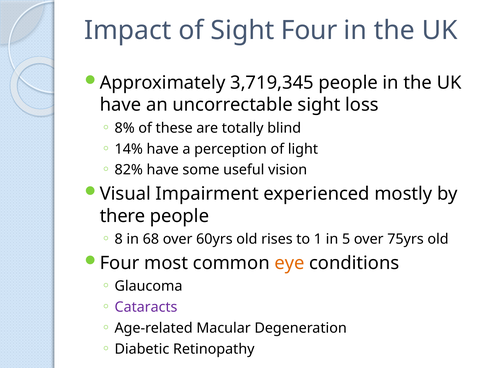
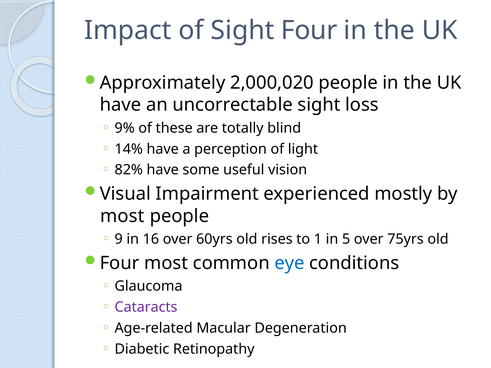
3,719,345: 3,719,345 -> 2,000,020
8%: 8% -> 9%
there at (123, 216): there -> most
8: 8 -> 9
68: 68 -> 16
eye colour: orange -> blue
